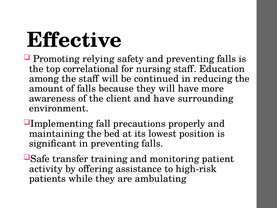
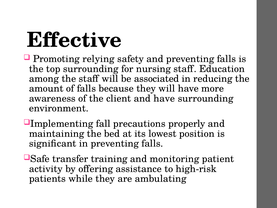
top correlational: correlational -> surrounding
continued: continued -> associated
